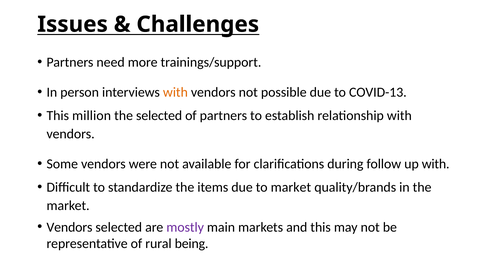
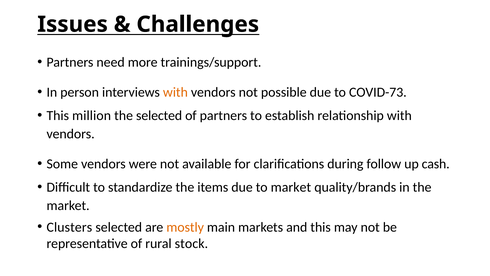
COVID-13: COVID-13 -> COVID-73
up with: with -> cash
Vendors at (69, 227): Vendors -> Clusters
mostly colour: purple -> orange
being: being -> stock
